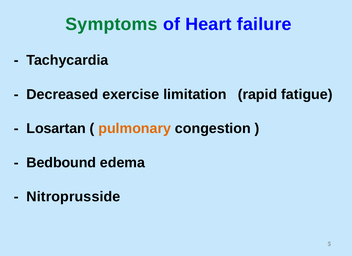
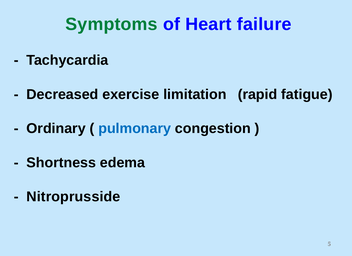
Losartan: Losartan -> Ordinary
pulmonary colour: orange -> blue
Bedbound: Bedbound -> Shortness
